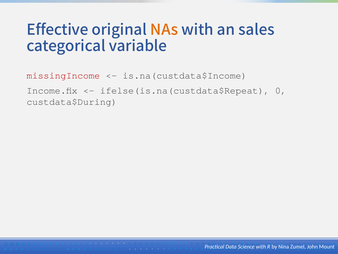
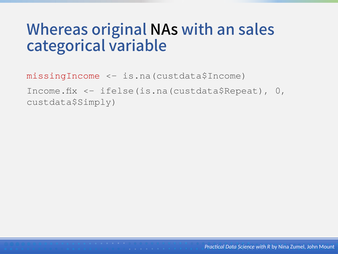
Effective: Effective -> Whereas
NAs colour: orange -> black
custdata$During: custdata$During -> custdata$Simply
